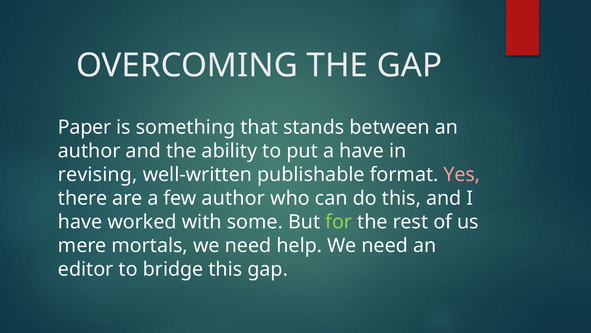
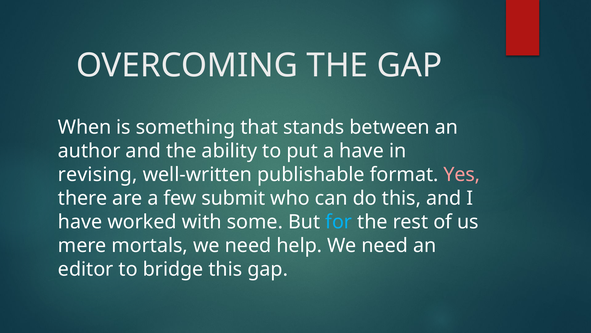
Paper: Paper -> When
few author: author -> submit
for colour: light green -> light blue
